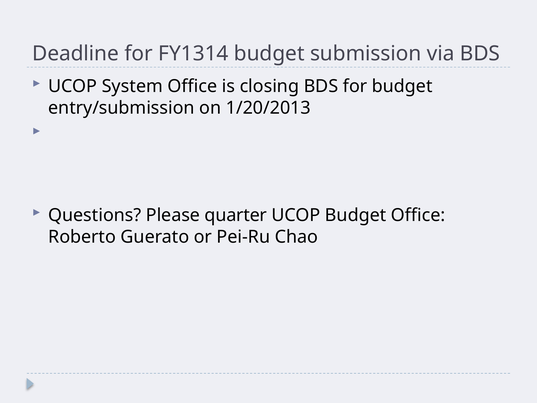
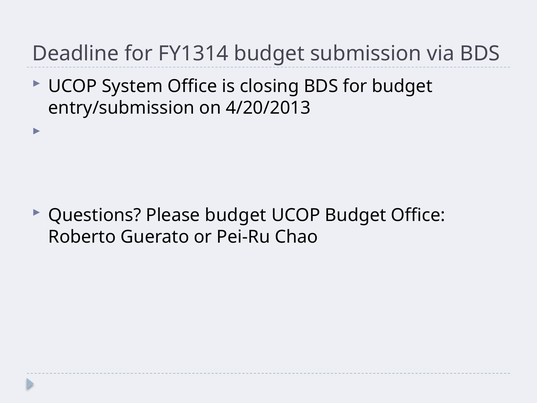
1/20/2013: 1/20/2013 -> 4/20/2013
Please quarter: quarter -> budget
